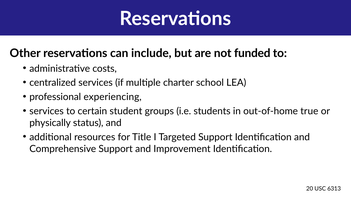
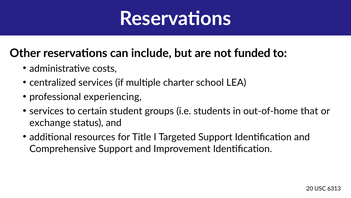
true: true -> that
physically: physically -> exchange
